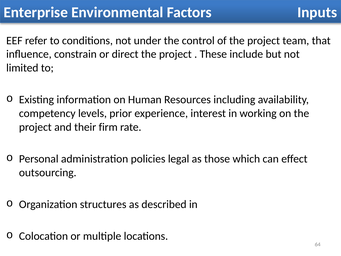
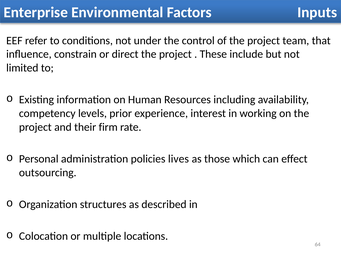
legal: legal -> lives
